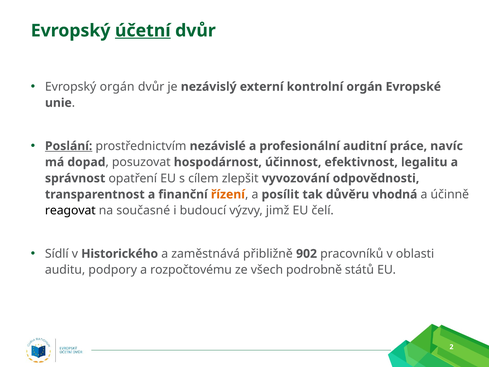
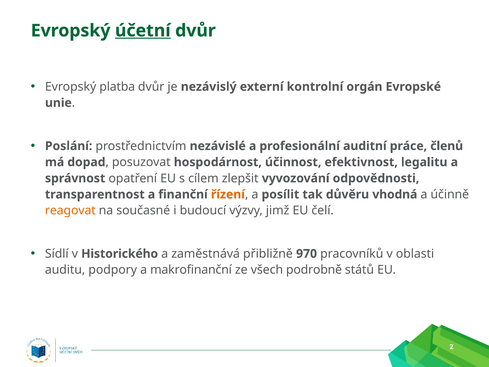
Evropský orgán: orgán -> platba
Poslání underline: present -> none
navíc: navíc -> členů
reagovat colour: black -> orange
902: 902 -> 970
rozpočtovému: rozpočtovému -> makrofinanční
